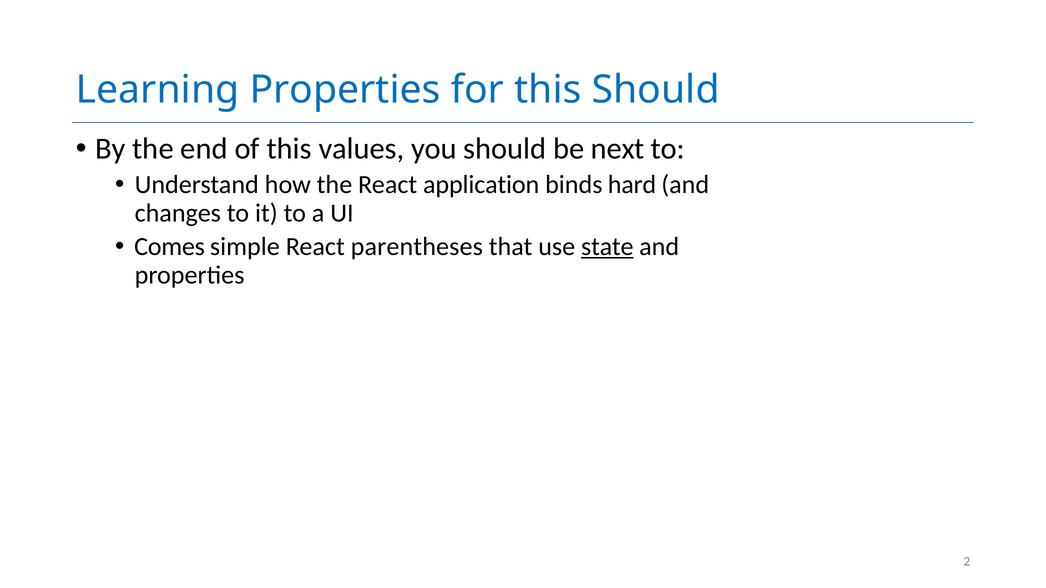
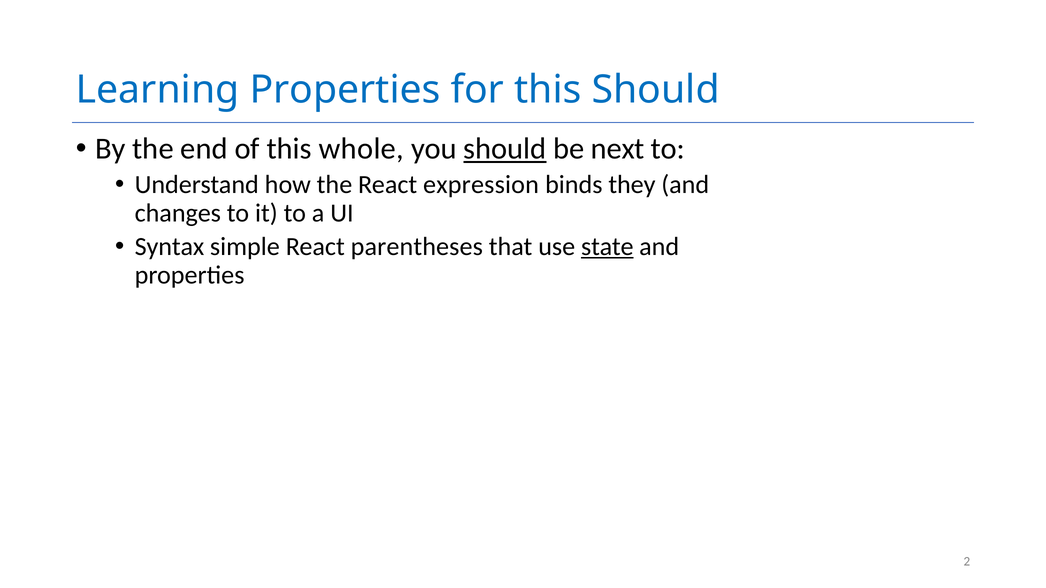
values: values -> whole
should at (505, 149) underline: none -> present
application: application -> expression
hard: hard -> they
Comes: Comes -> Syntax
